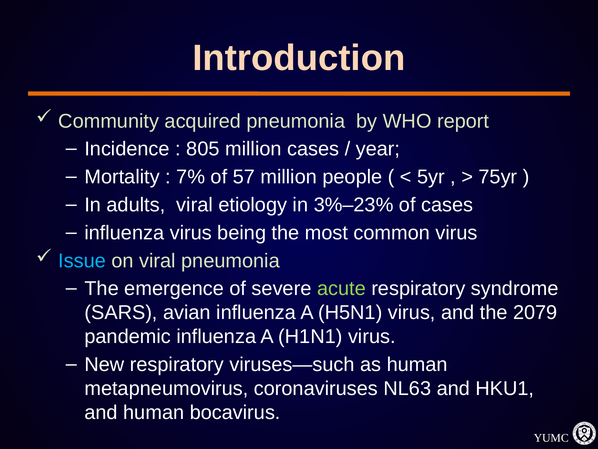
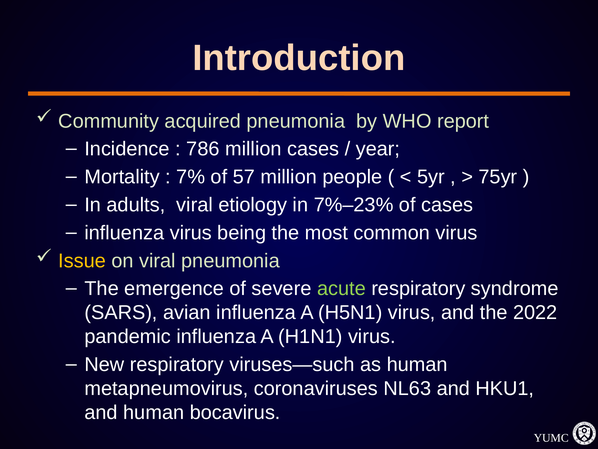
805: 805 -> 786
3%–23%: 3%–23% -> 7%–23%
Issue colour: light blue -> yellow
2079: 2079 -> 2022
